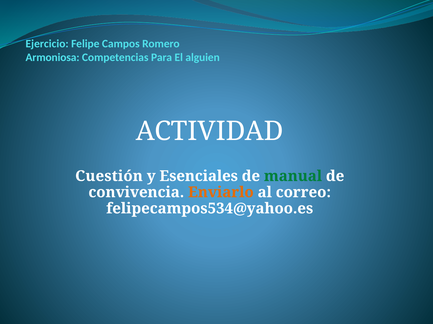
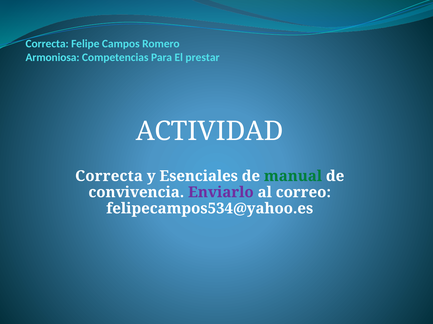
Ejercicio at (47, 44): Ejercicio -> Correcta
alguien: alguien -> prestar
Cuestión at (109, 176): Cuestión -> Correcta
Enviarlo colour: orange -> purple
